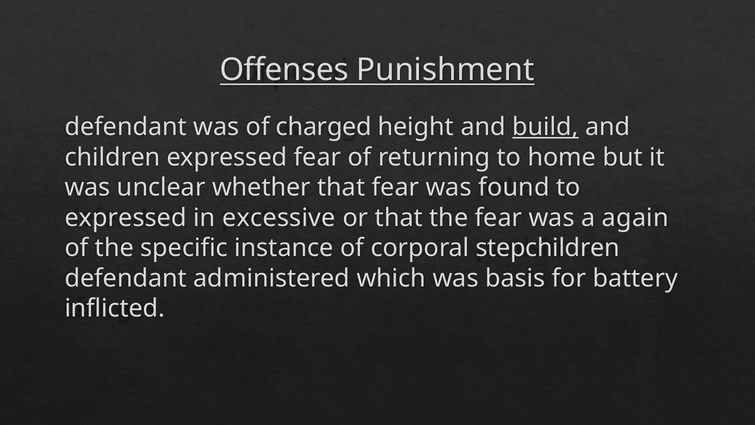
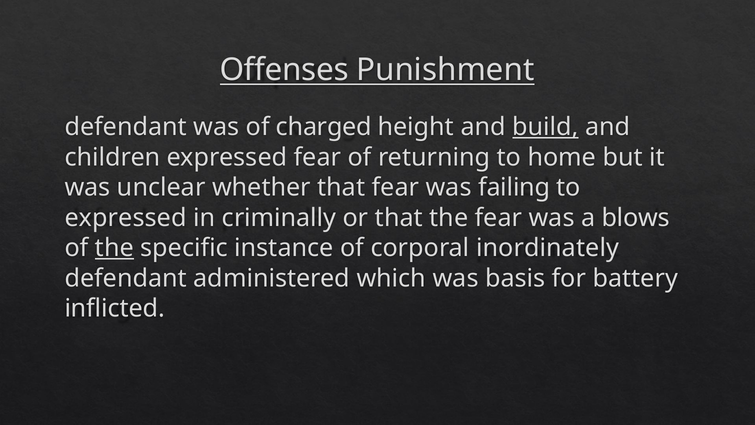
found: found -> failing
excessive: excessive -> criminally
again: again -> blows
the at (114, 248) underline: none -> present
stepchildren: stepchildren -> inordinately
